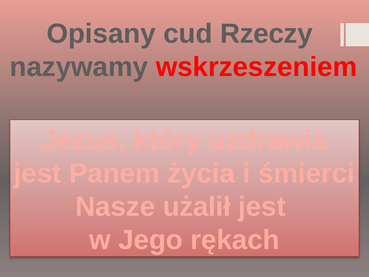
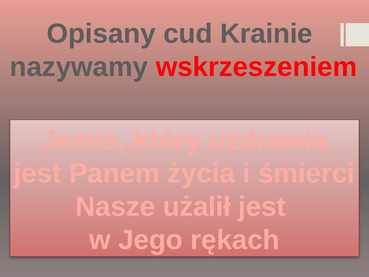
Rzeczy: Rzeczy -> Krainie
